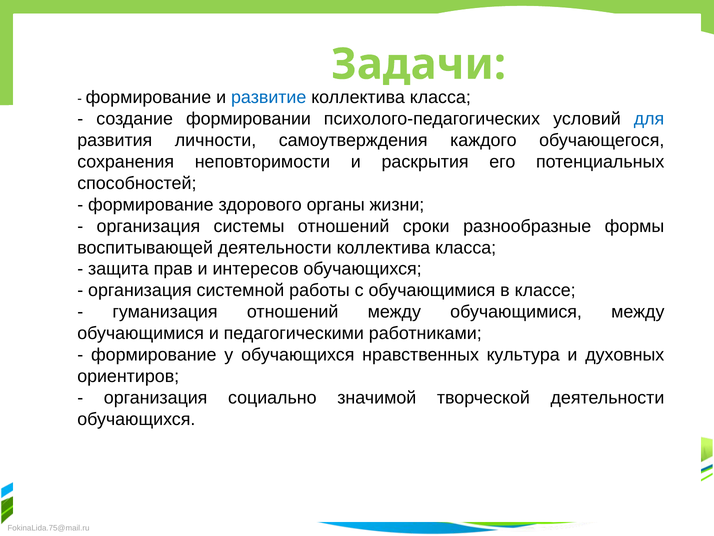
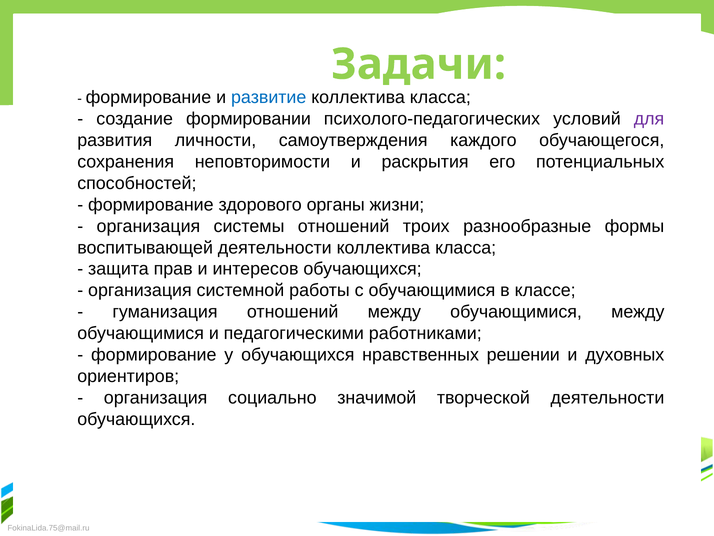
для colour: blue -> purple
сроки: сроки -> троих
культура: культура -> решении
